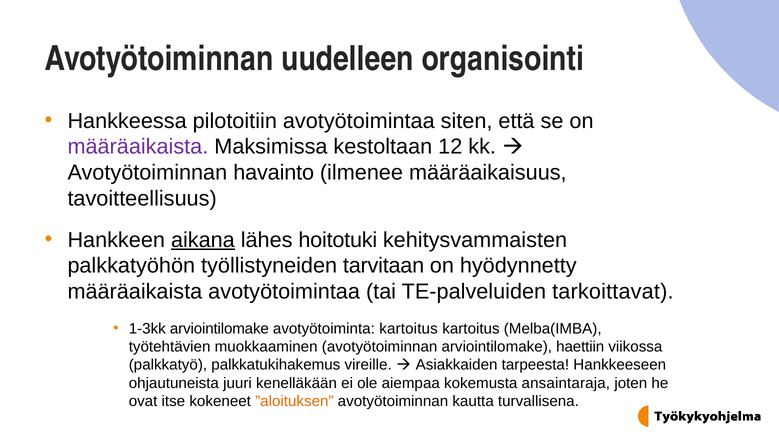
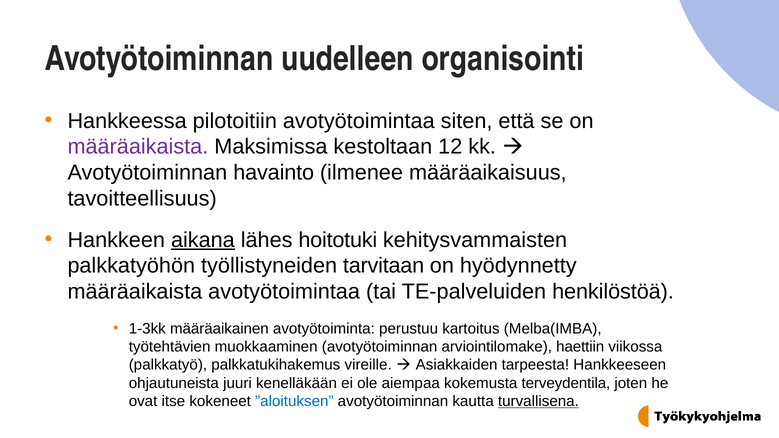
tarkoittavat: tarkoittavat -> henkilöstöä
1-3kk arviointilomake: arviointilomake -> määräaikainen
avotyötoiminta kartoitus: kartoitus -> perustuu
ansaintaraja: ansaintaraja -> terveydentila
”aloituksen colour: orange -> blue
turvallisena underline: none -> present
